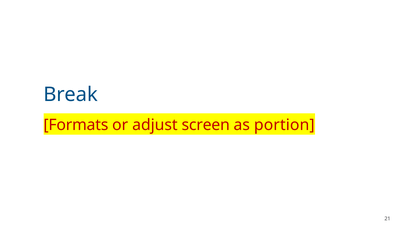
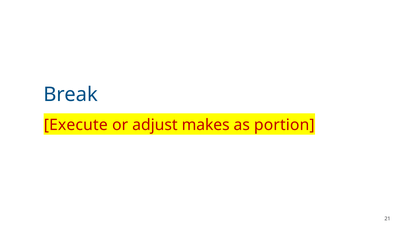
Formats: Formats -> Execute
screen: screen -> makes
